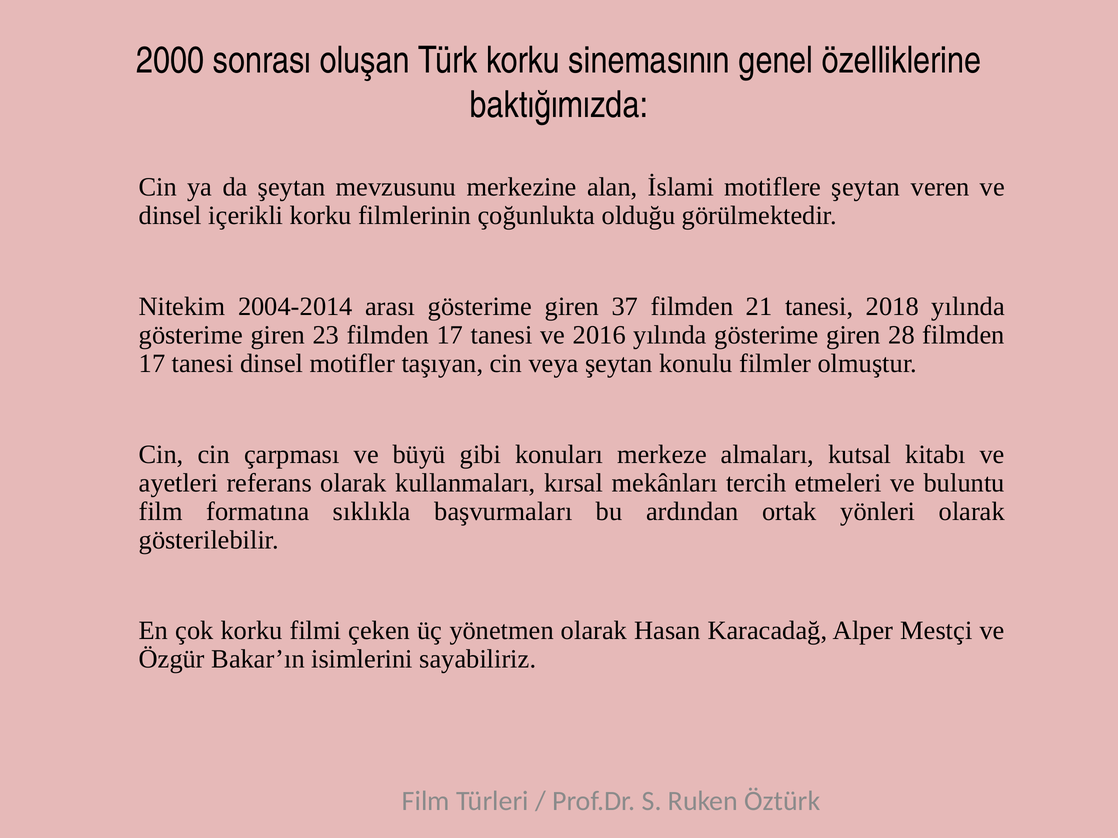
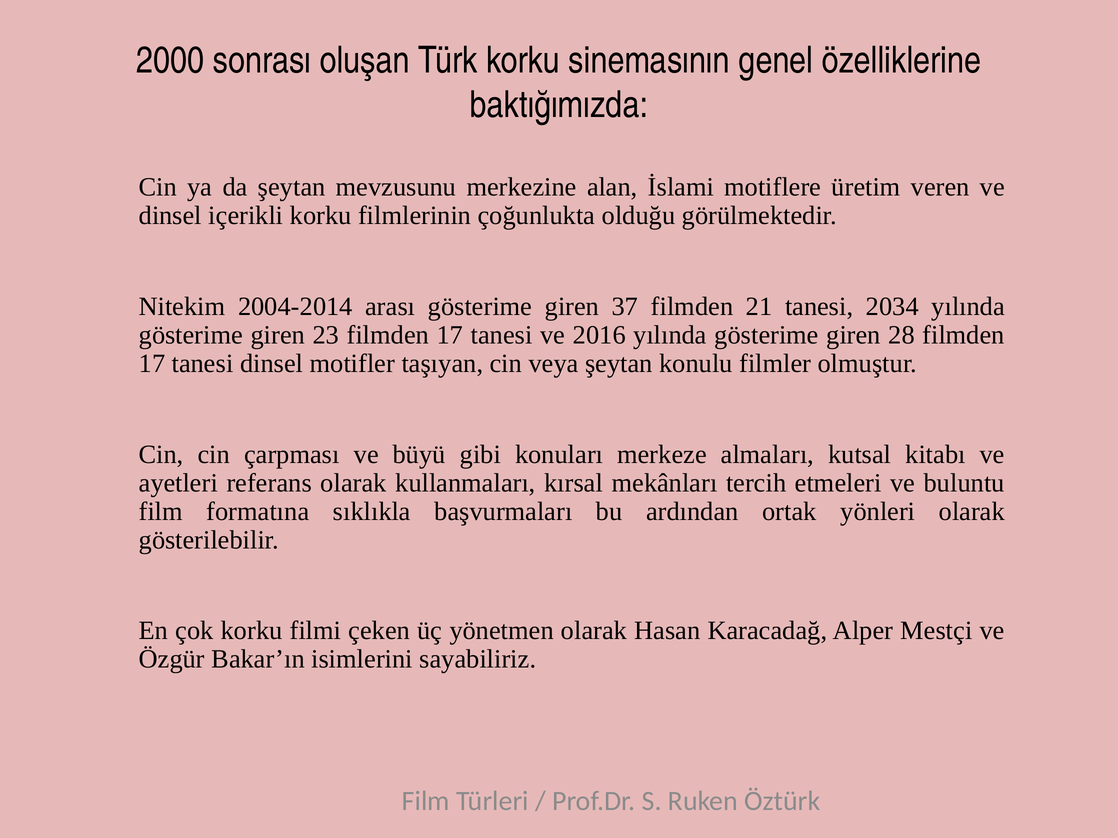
motiflere şeytan: şeytan -> üretim
2018: 2018 -> 2034
